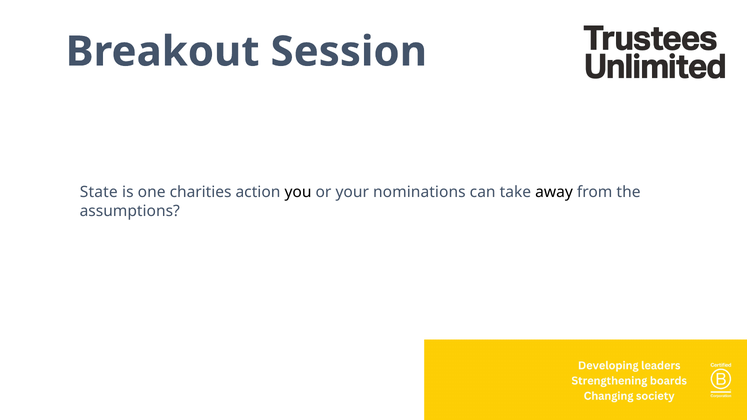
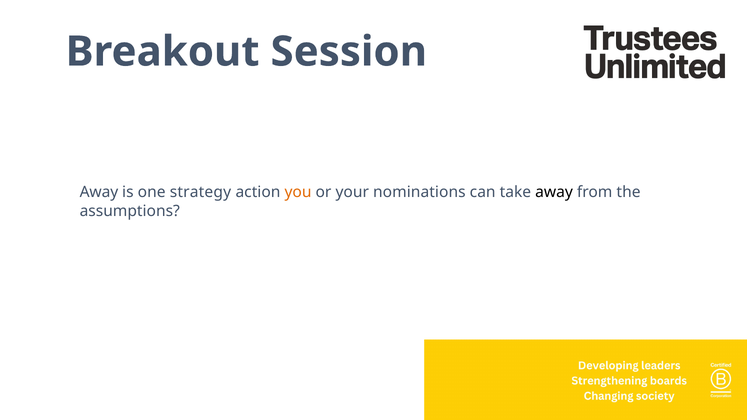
State at (99, 192): State -> Away
charities: charities -> strategy
you colour: black -> orange
